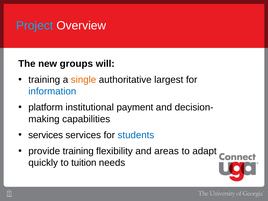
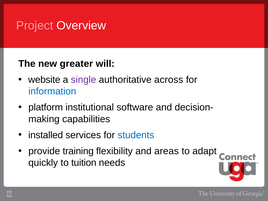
Project colour: light blue -> pink
groups: groups -> greater
training at (44, 80): training -> website
single colour: orange -> purple
largest: largest -> across
payment: payment -> software
services at (46, 135): services -> installed
